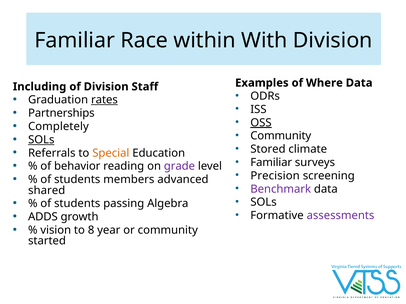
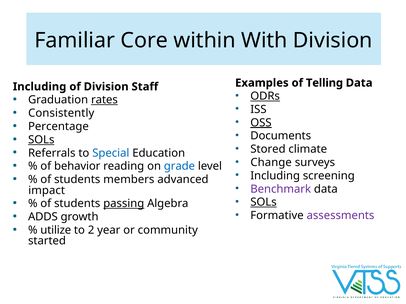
Race: Race -> Core
Where: Where -> Telling
ODRs underline: none -> present
Partnerships: Partnerships -> Consistently
Completely: Completely -> Percentage
Community at (281, 136): Community -> Documents
Special colour: orange -> blue
Familiar at (271, 163): Familiar -> Change
grade colour: purple -> blue
Precision at (275, 176): Precision -> Including
shared: shared -> impact
SOLs at (264, 203) underline: none -> present
passing underline: none -> present
vision: vision -> utilize
8: 8 -> 2
